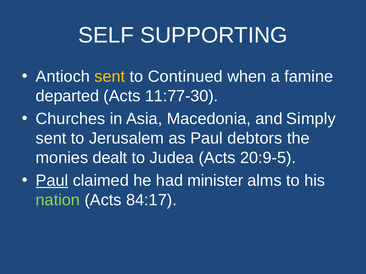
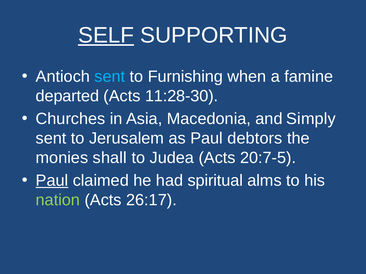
SELF underline: none -> present
sent at (110, 77) colour: yellow -> light blue
Continued: Continued -> Furnishing
11:77-30: 11:77-30 -> 11:28-30
dealt: dealt -> shall
20:9-5: 20:9-5 -> 20:7-5
minister: minister -> spiritual
84:17: 84:17 -> 26:17
